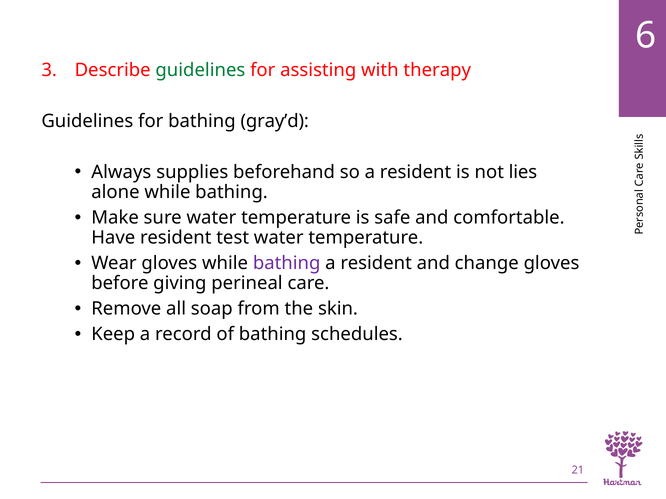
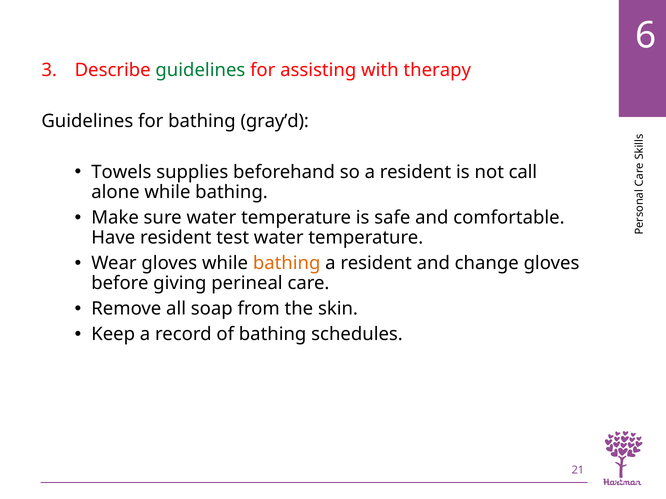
Always: Always -> Towels
lies: lies -> call
bathing at (287, 263) colour: purple -> orange
